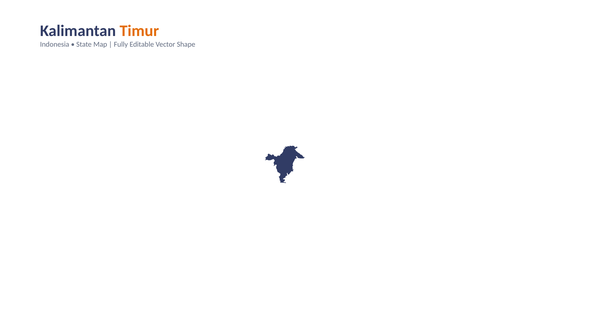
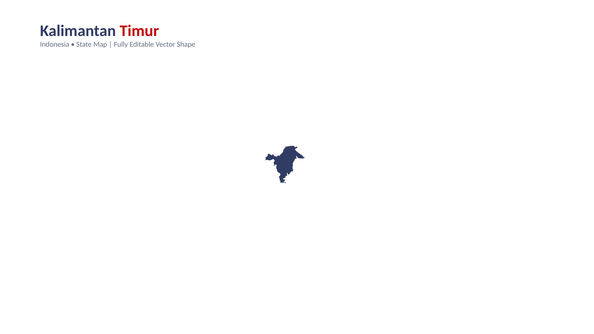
Timur colour: orange -> red
